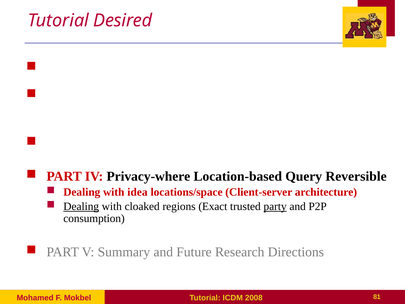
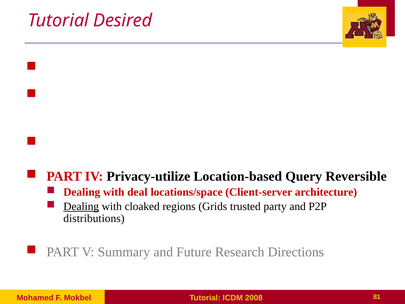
Privacy-where: Privacy-where -> Privacy-utilize
idea: idea -> deal
Exact: Exact -> Grids
party underline: present -> none
consumption: consumption -> distributions
